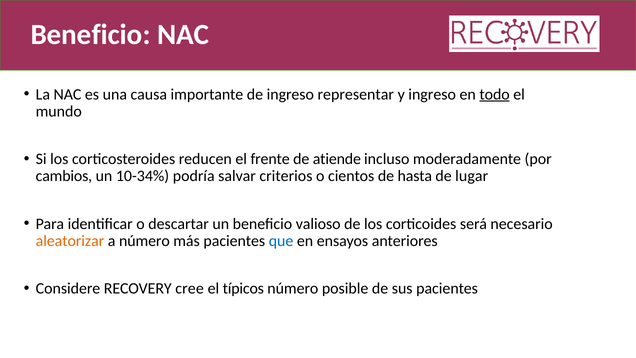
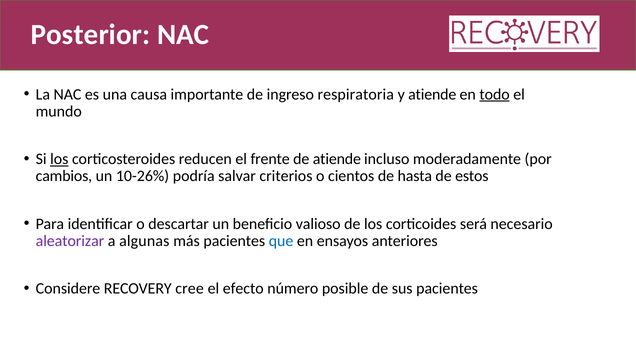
Beneficio at (91, 34): Beneficio -> Posterior
representar: representar -> respiratoria
y ingreso: ingreso -> atiende
los at (59, 159) underline: none -> present
10-34%: 10-34% -> 10-26%
lugar: lugar -> estos
aleatorizar colour: orange -> purple
a número: número -> algunas
típicos: típicos -> efecto
